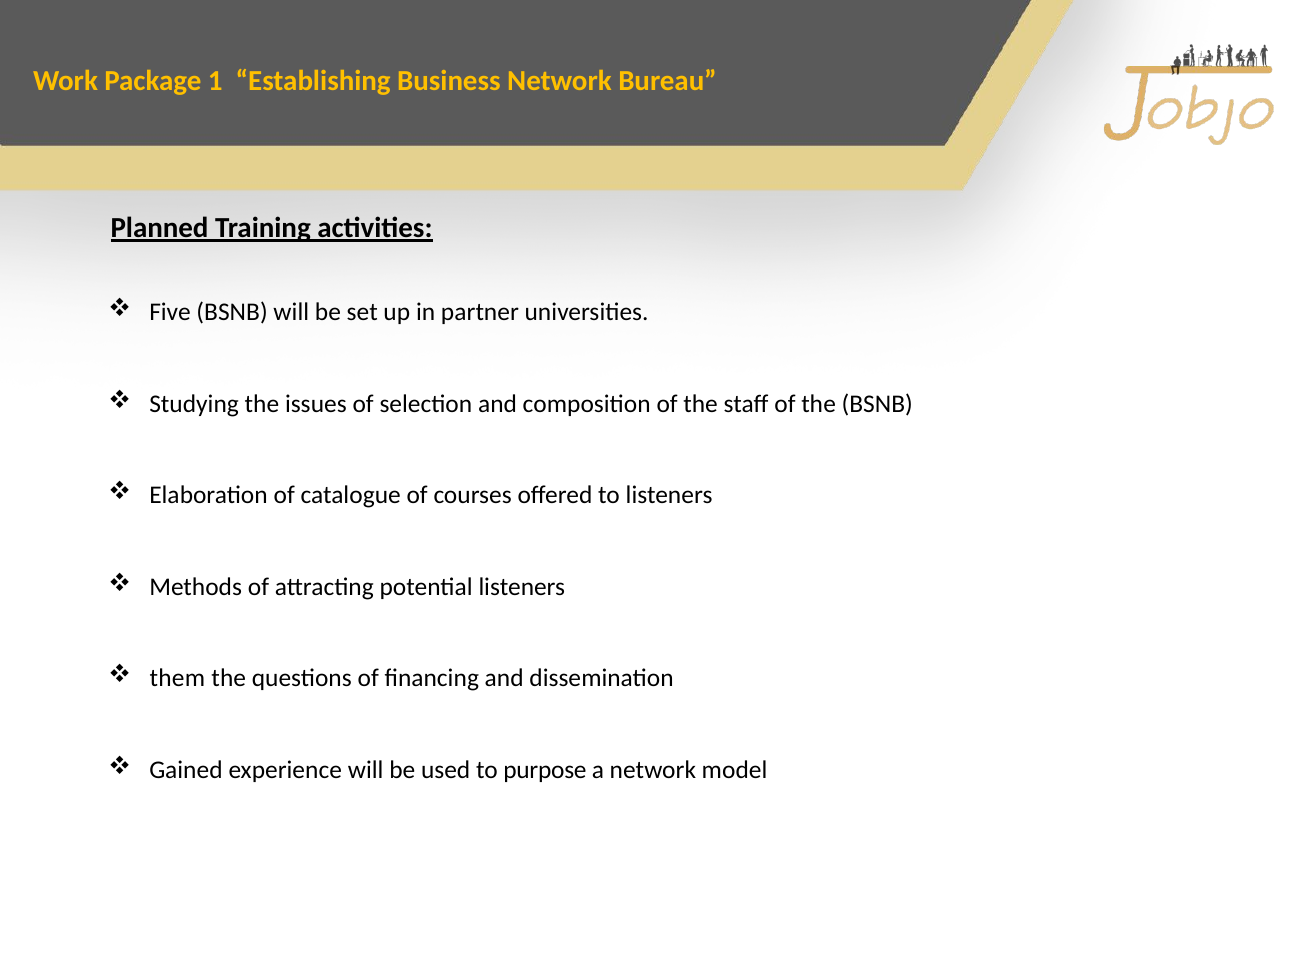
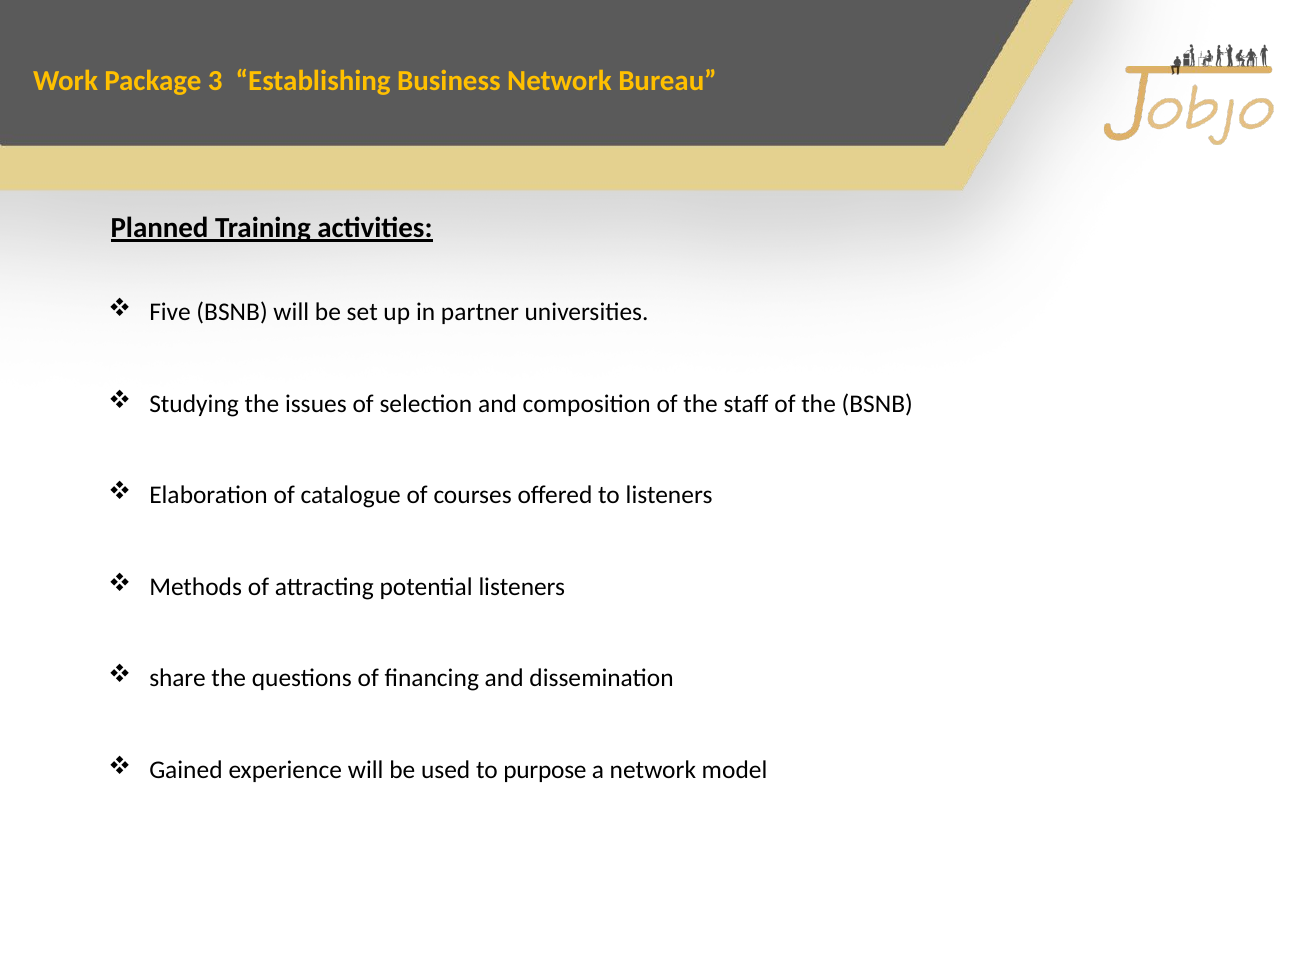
1: 1 -> 3
them: them -> share
